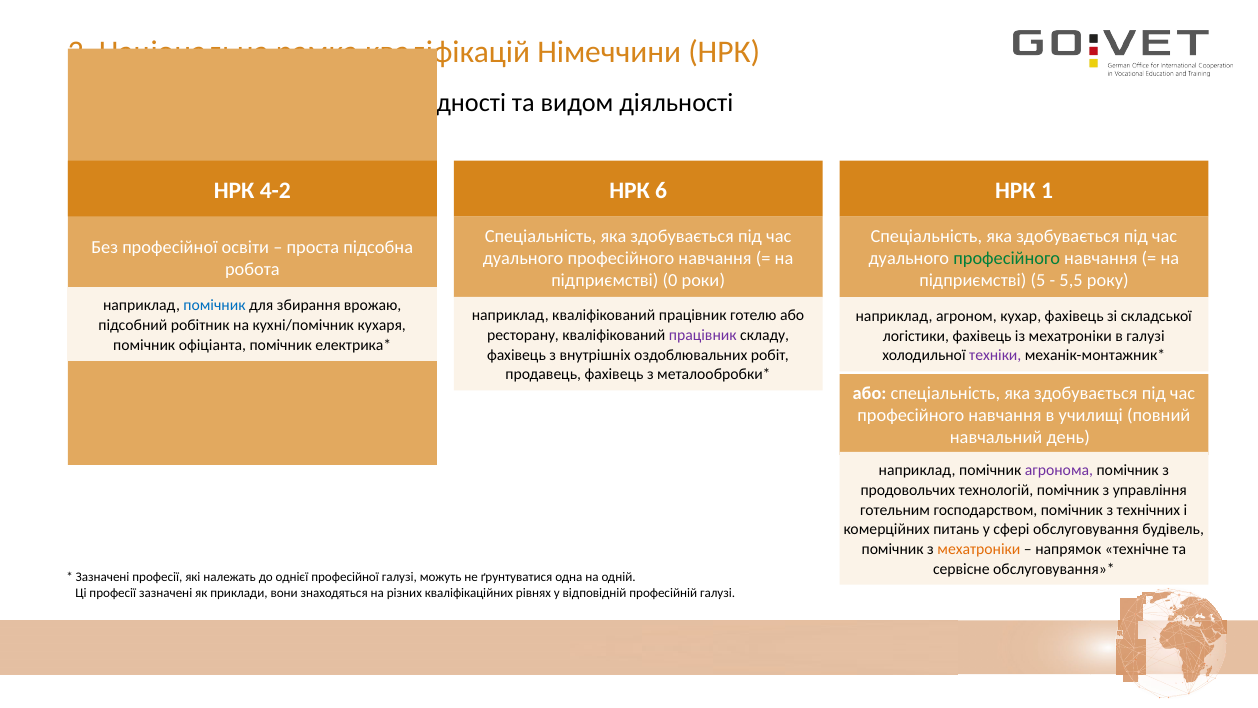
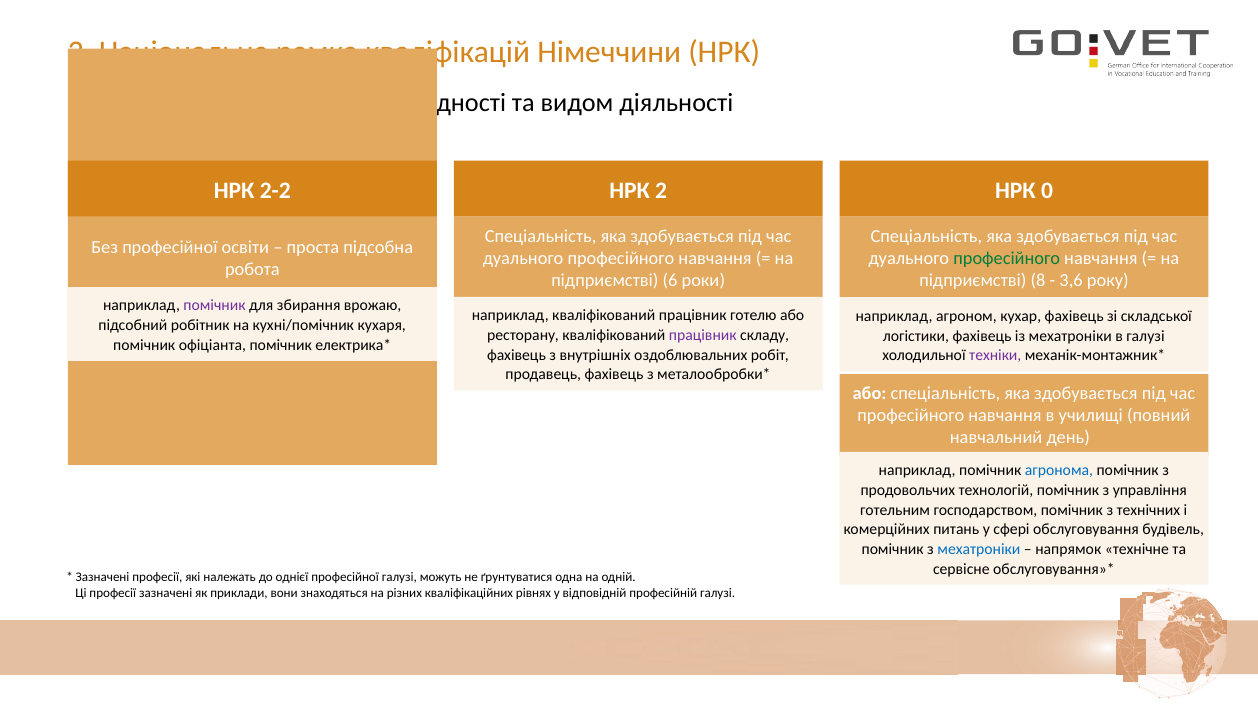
4-2: 4-2 -> 2-2
НРК 6: 6 -> 2
1: 1 -> 0
0: 0 -> 6
5: 5 -> 8
5,5: 5,5 -> 3,6
помічник at (215, 306) colour: blue -> purple
агронома colour: purple -> blue
мехатроніки at (979, 549) colour: orange -> blue
